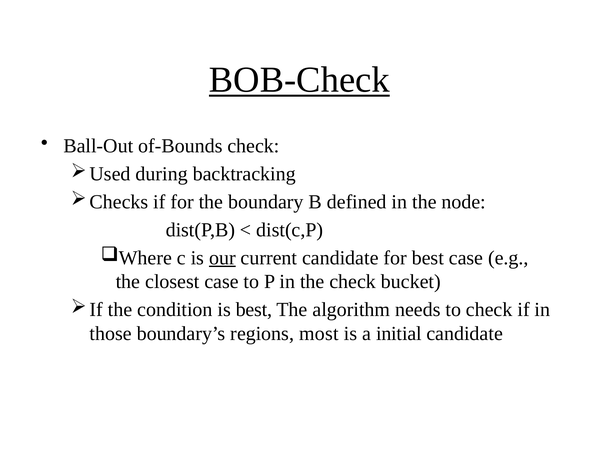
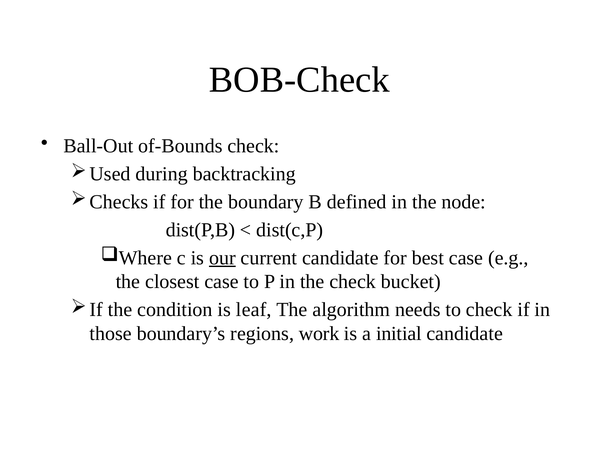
BOB-Check underline: present -> none
is best: best -> leaf
most: most -> work
